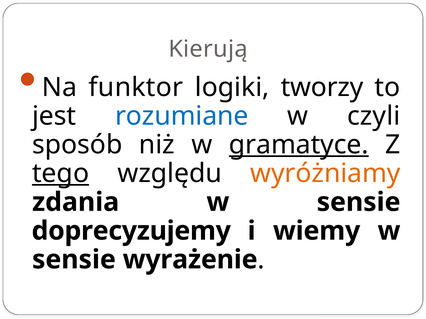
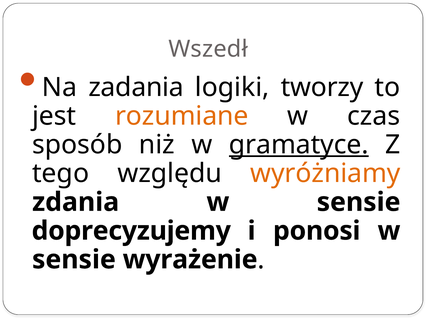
Kierują: Kierują -> Wszedł
funktor: funktor -> zadania
rozumiane colour: blue -> orange
czyli: czyli -> czas
tego underline: present -> none
wiemy: wiemy -> ponosi
